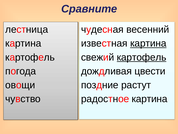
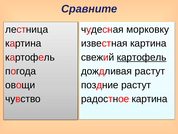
весенний: весенний -> морковку
картина at (148, 43) underline: present -> none
дождливая цвести: цвести -> растут
